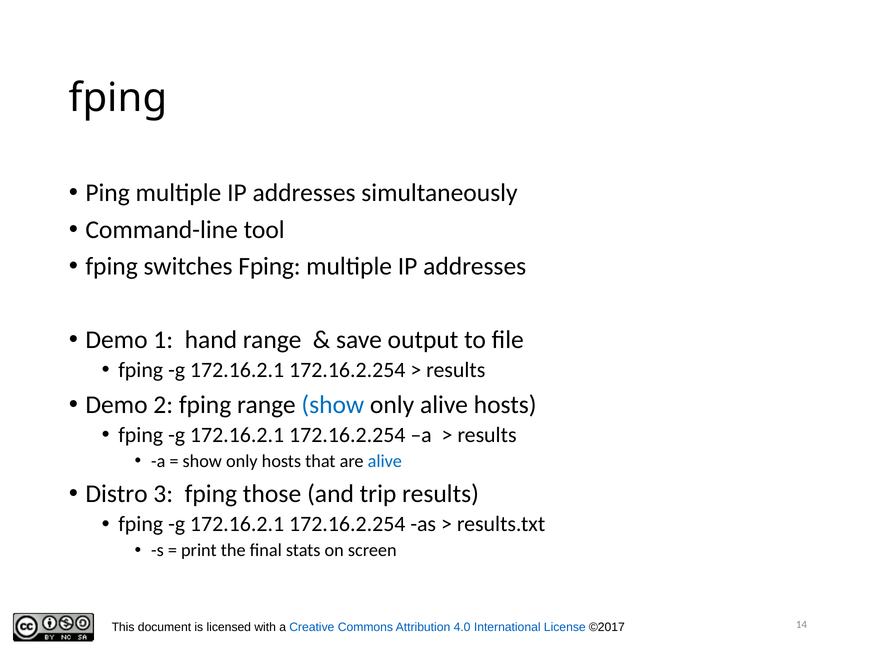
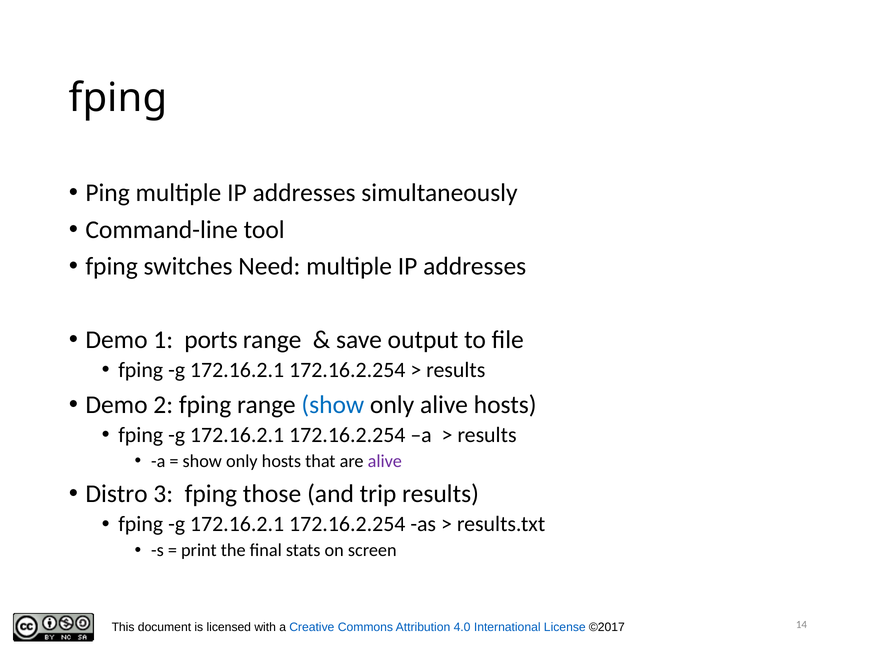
switches Fping: Fping -> Need
hand: hand -> ports
alive at (385, 461) colour: blue -> purple
